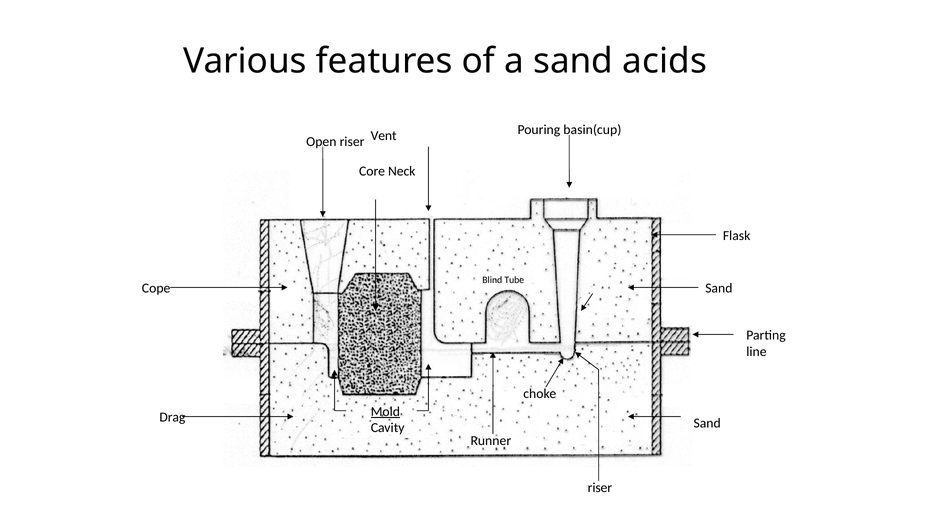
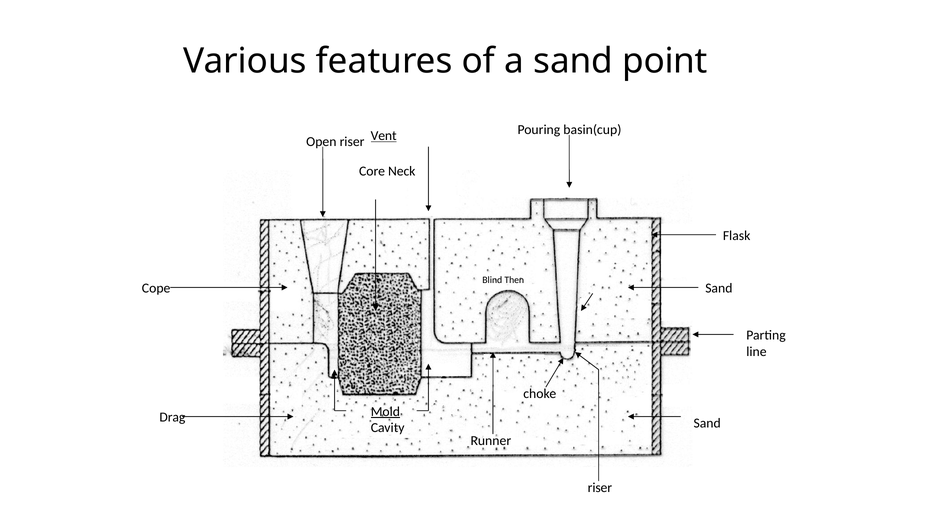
acids: acids -> point
Vent underline: none -> present
Tube: Tube -> Then
